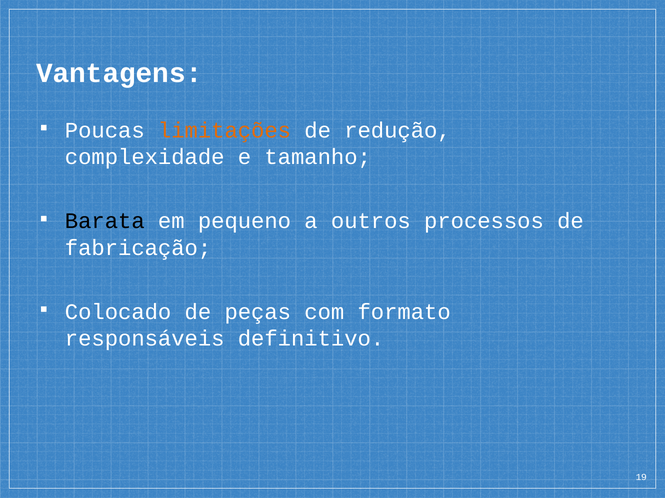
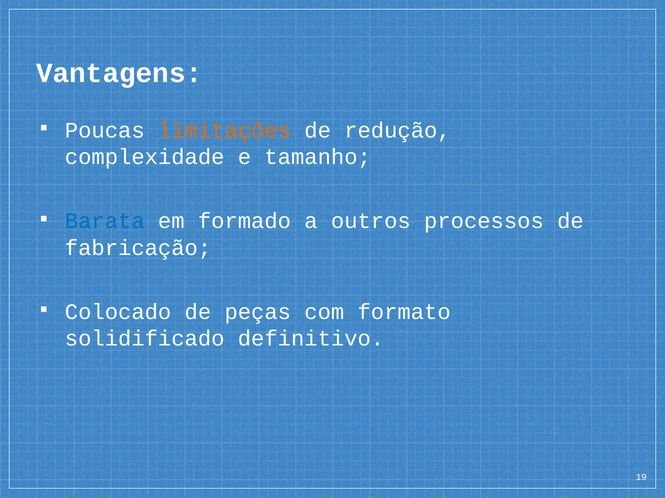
Barata colour: black -> blue
pequeno: pequeno -> formado
responsáveis: responsáveis -> solidificado
